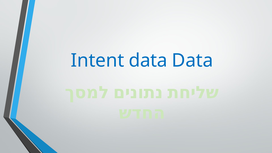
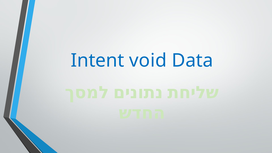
Intent data: data -> void
